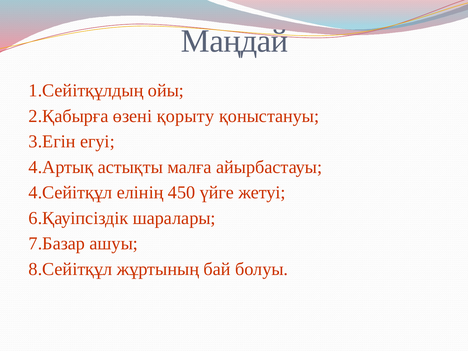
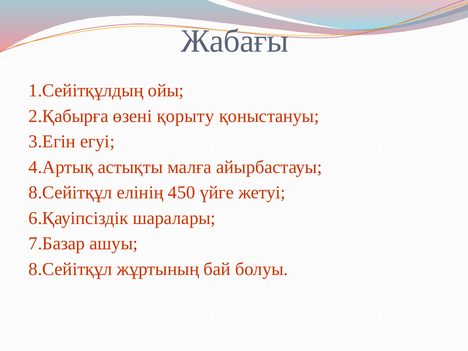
Маңдай: Маңдай -> Жабағы
4.Сейітқұл at (70, 193): 4.Сейітқұл -> 8.Сейітқұл
